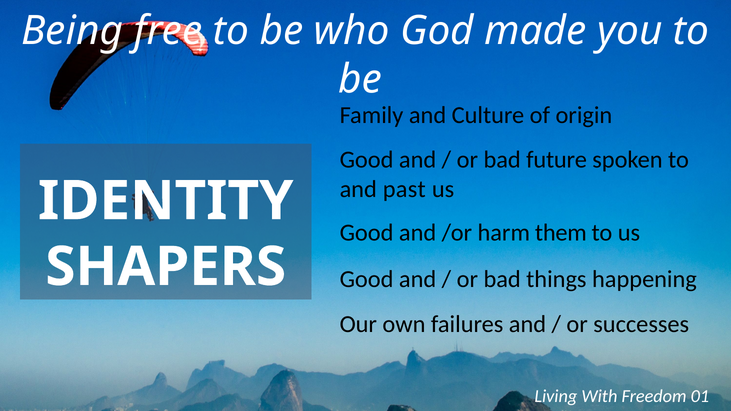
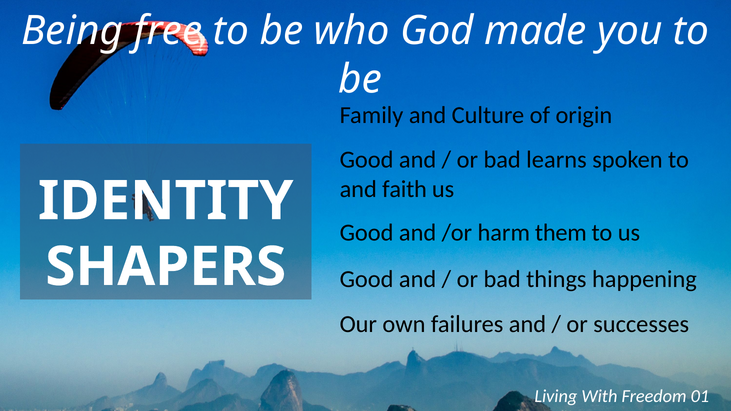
future: future -> learns
past: past -> faith
